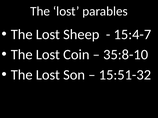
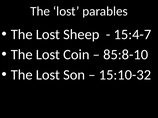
35:8-10: 35:8-10 -> 85:8-10
15:51-32: 15:51-32 -> 15:10-32
